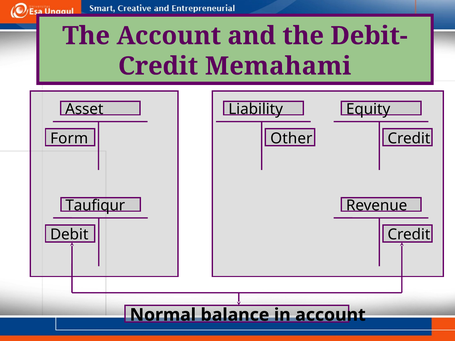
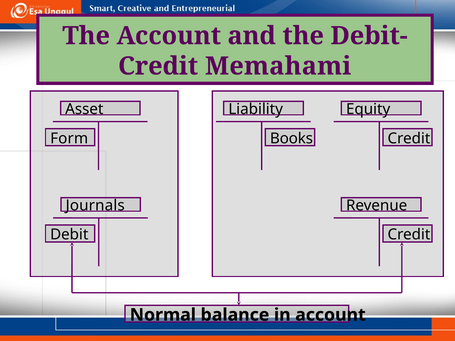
Other: Other -> Books
Taufiqur: Taufiqur -> Journals
